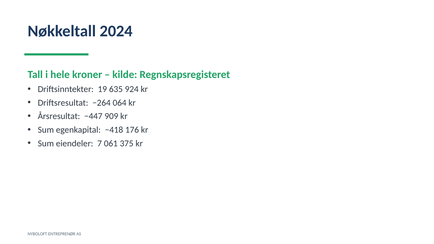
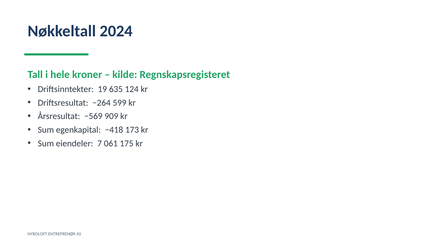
924: 924 -> 124
064: 064 -> 599
−447: −447 -> −569
176: 176 -> 173
375: 375 -> 175
